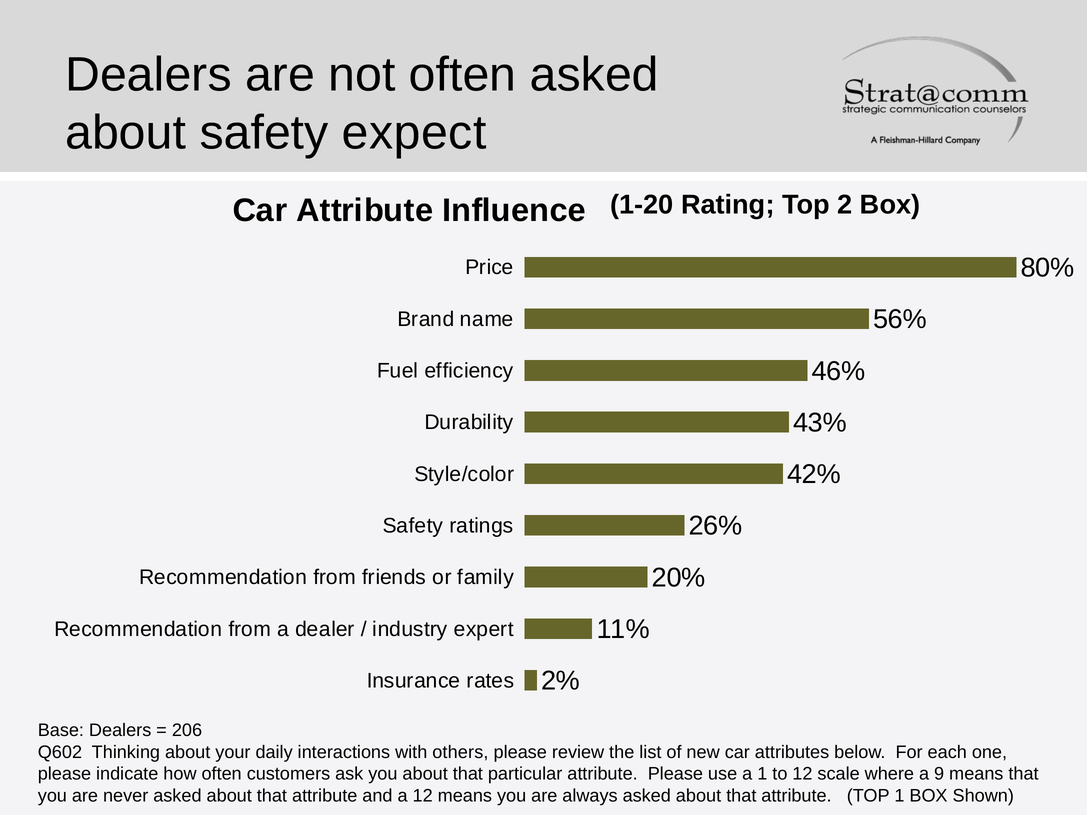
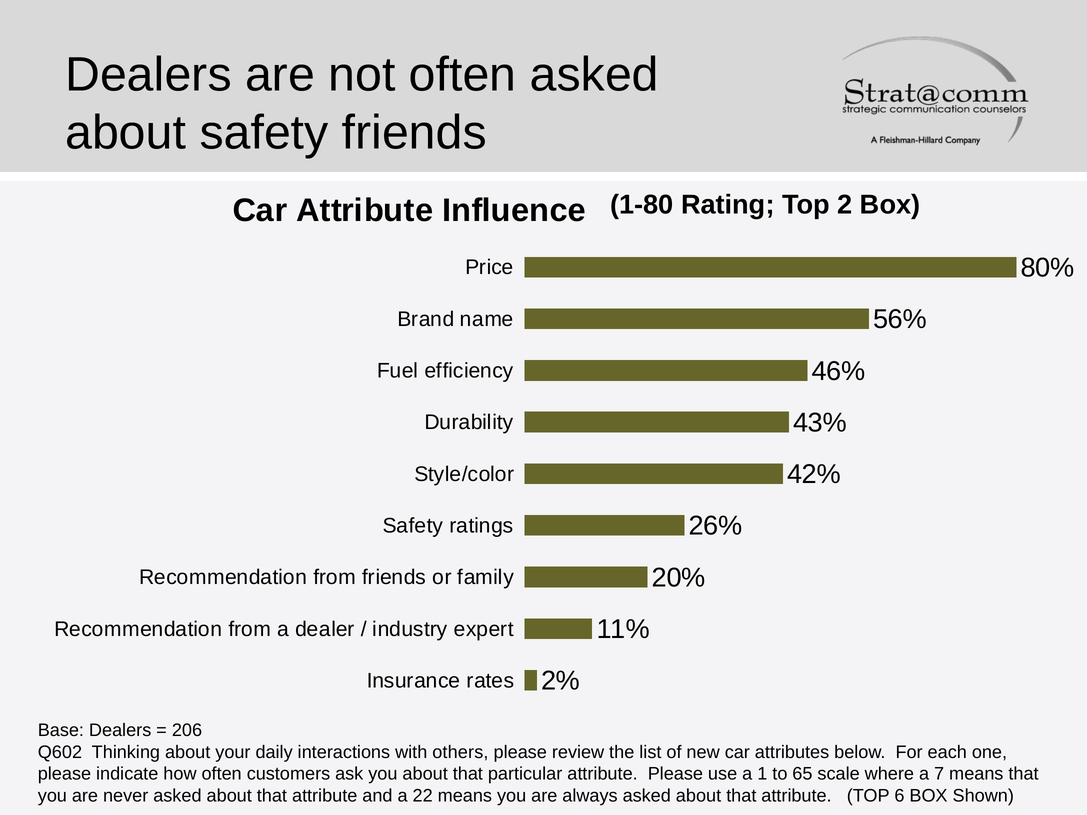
safety expect: expect -> friends
1-20: 1-20 -> 1-80
to 12: 12 -> 65
9: 9 -> 7
a 12: 12 -> 22
TOP 1: 1 -> 6
